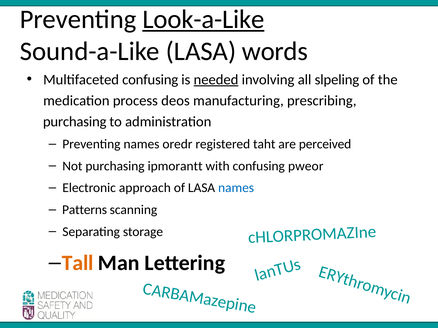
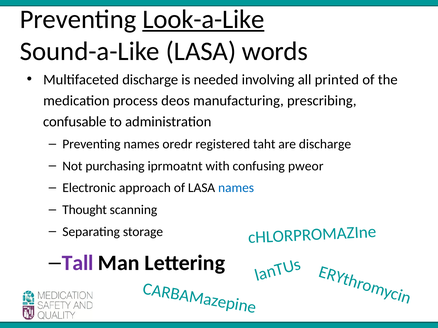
Multifaceted confusing: confusing -> discharge
needed underline: present -> none
slpeling: slpeling -> printed
purchasing at (75, 122): purchasing -> confusable
are perceived: perceived -> discharge
ipmorantt: ipmorantt -> iprmoatnt
Patterns: Patterns -> Thought
Tall colour: orange -> purple
